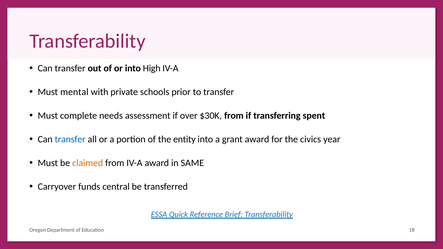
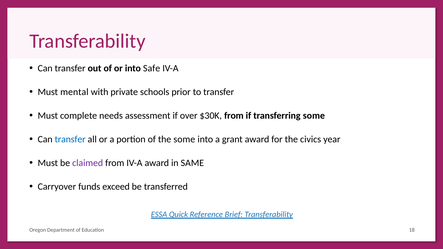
High: High -> Safe
transferring spent: spent -> some
the entity: entity -> some
claimed colour: orange -> purple
central: central -> exceed
